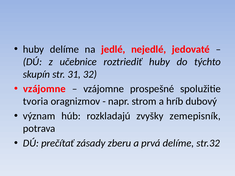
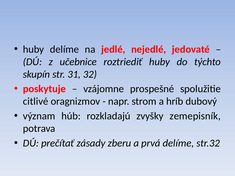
vzájomne at (44, 89): vzájomne -> poskytuje
tvoria: tvoria -> citlivé
